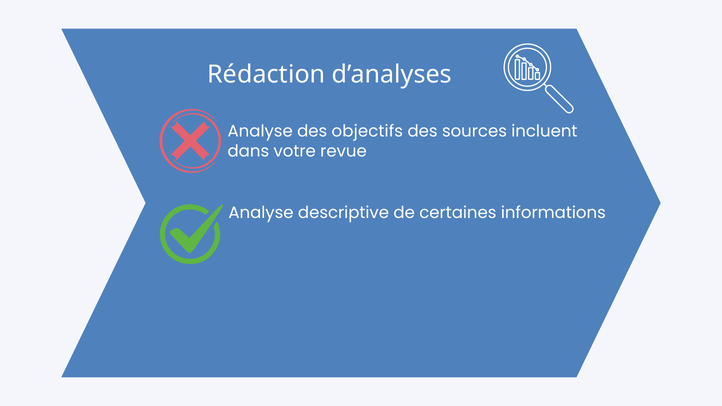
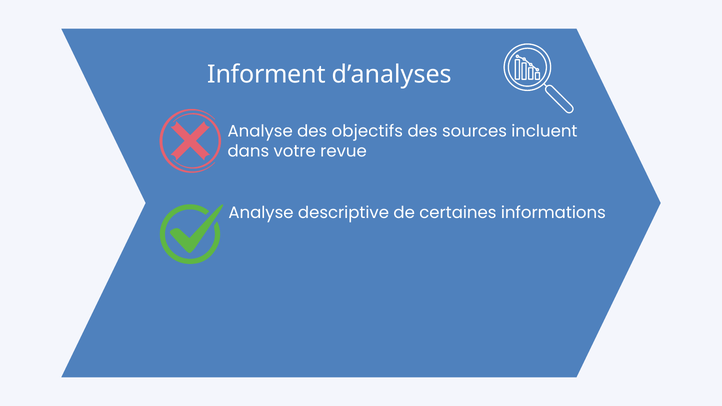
Rédaction: Rédaction -> Informent
